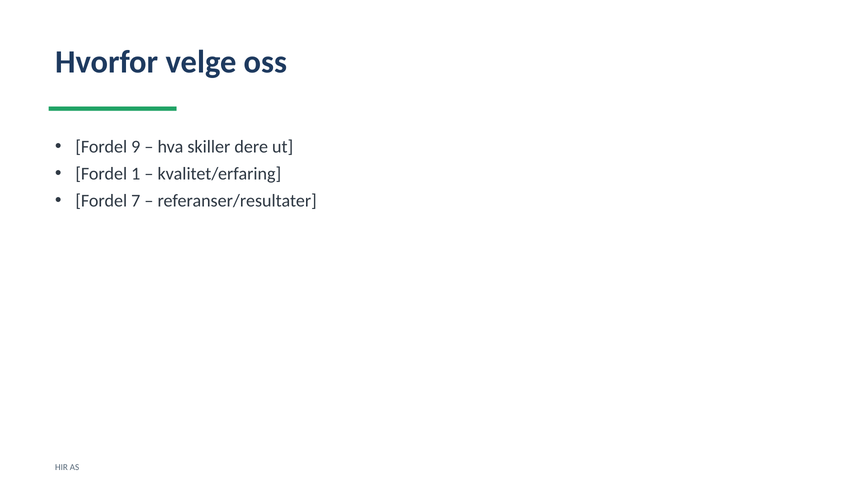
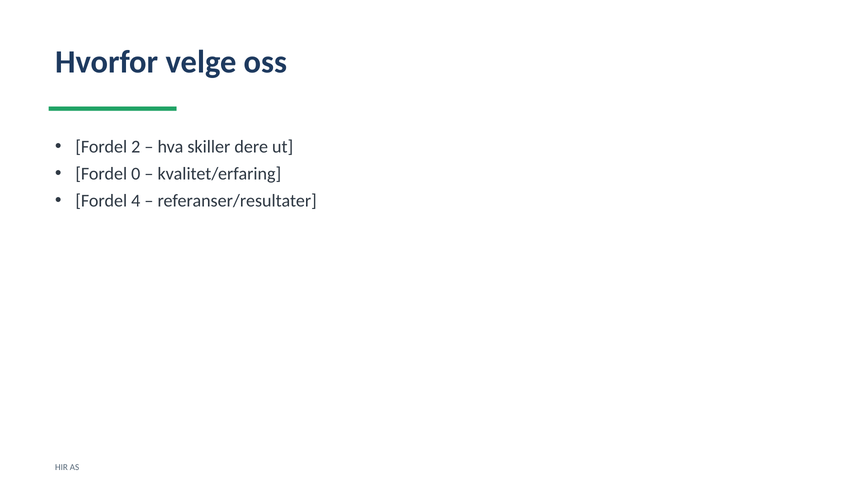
9: 9 -> 2
1: 1 -> 0
7: 7 -> 4
